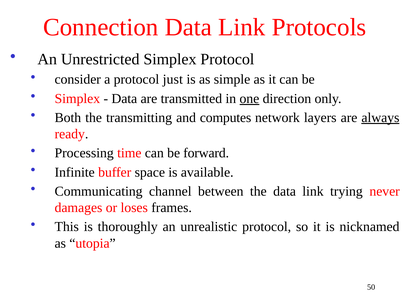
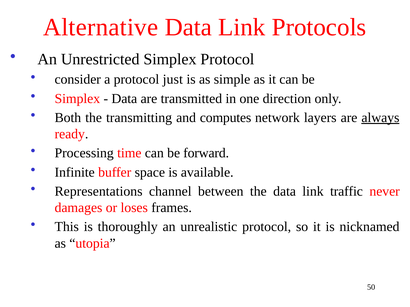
Connection: Connection -> Alternative
one underline: present -> none
Communicating: Communicating -> Representations
trying: trying -> traffic
